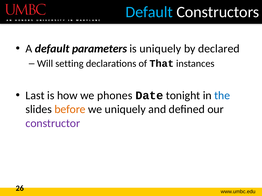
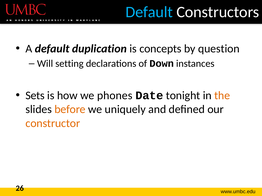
parameters: parameters -> duplication
is uniquely: uniquely -> concepts
declared: declared -> question
That: That -> Down
Last: Last -> Sets
the colour: blue -> orange
constructor colour: purple -> orange
